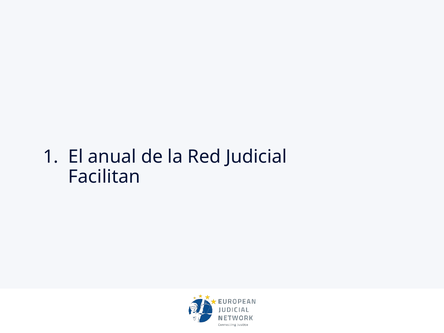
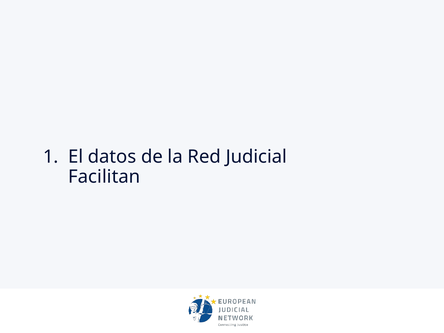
anual: anual -> datos
